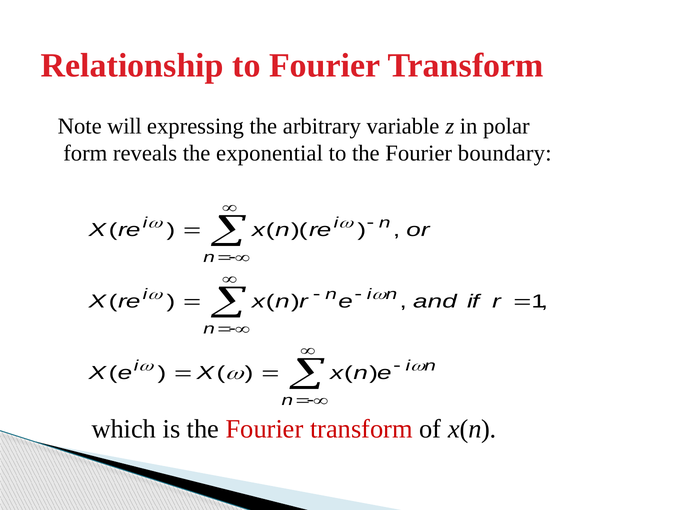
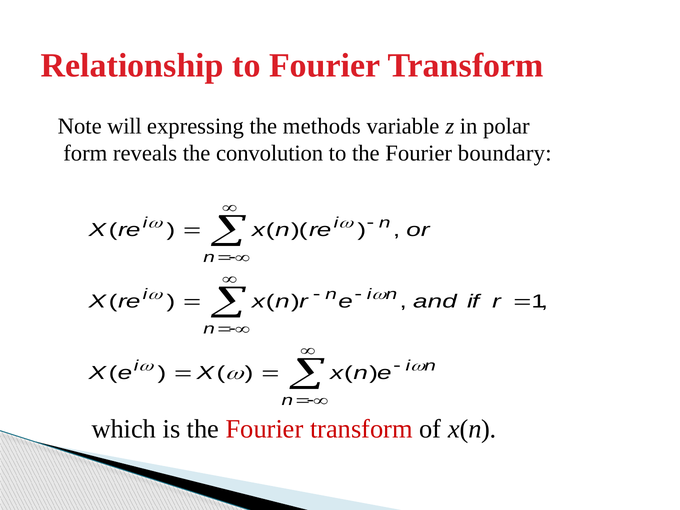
arbitrary: arbitrary -> methods
exponential: exponential -> convolution
